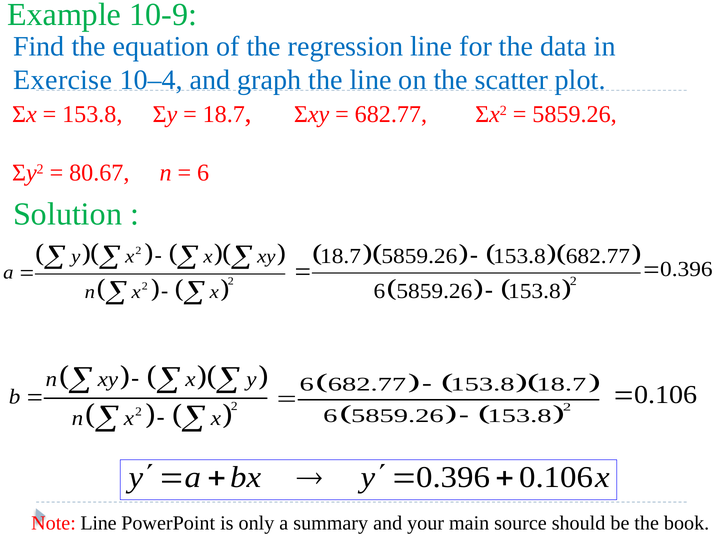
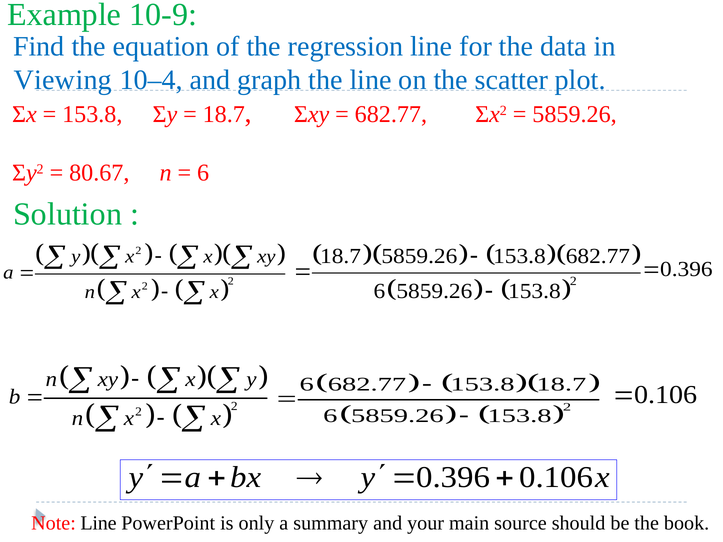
Exercise: Exercise -> Viewing
